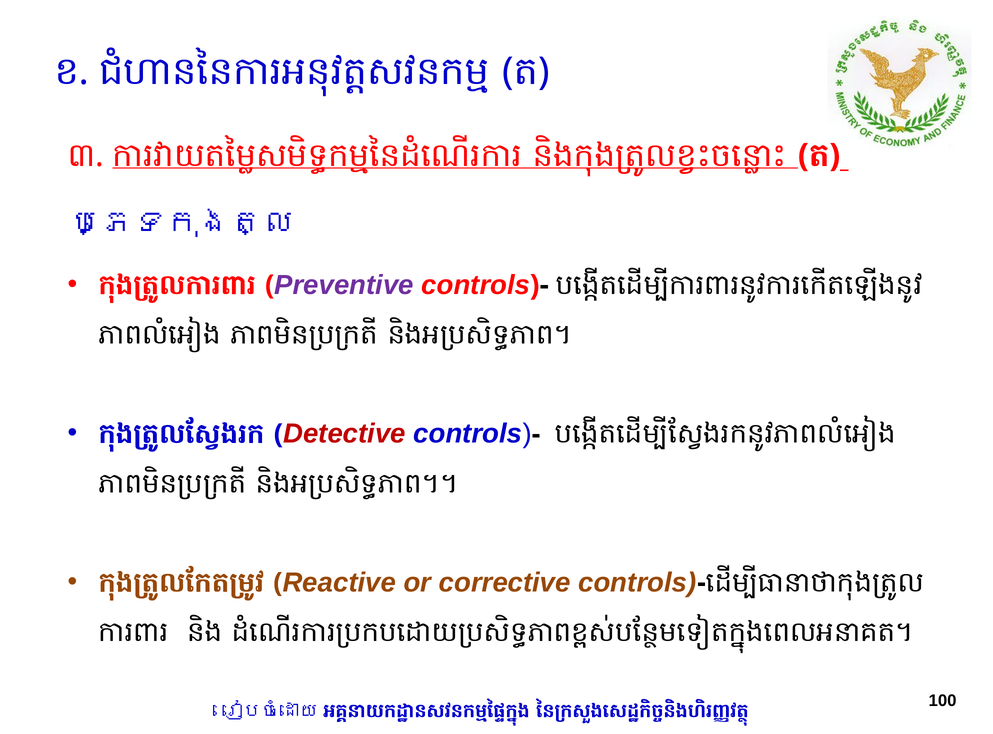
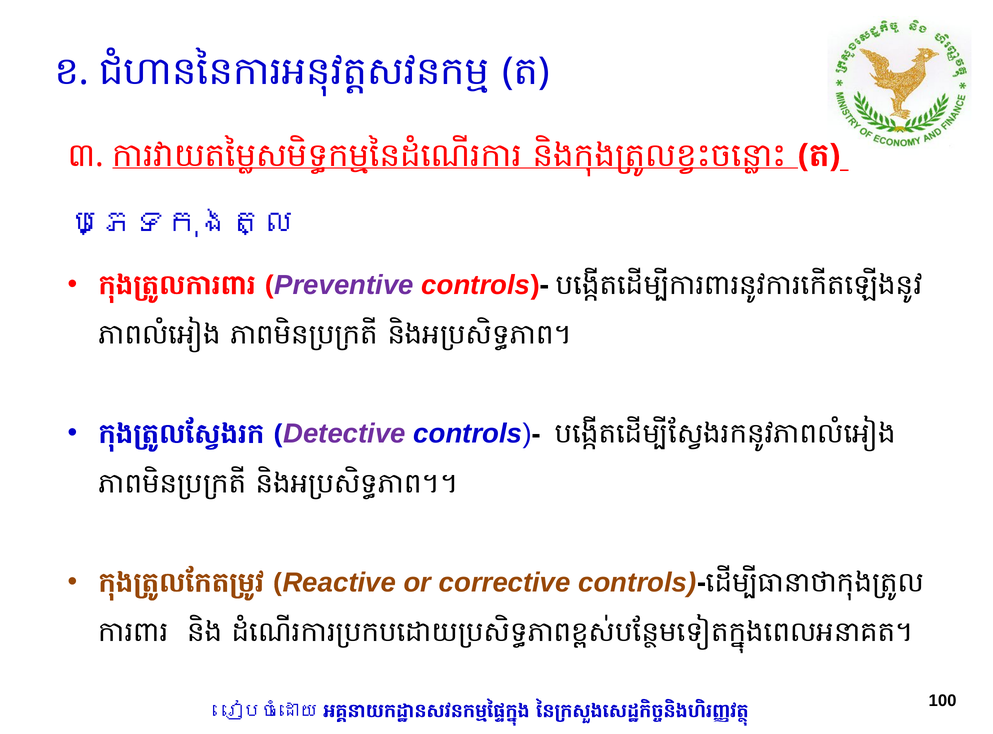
Detective colour: red -> purple
